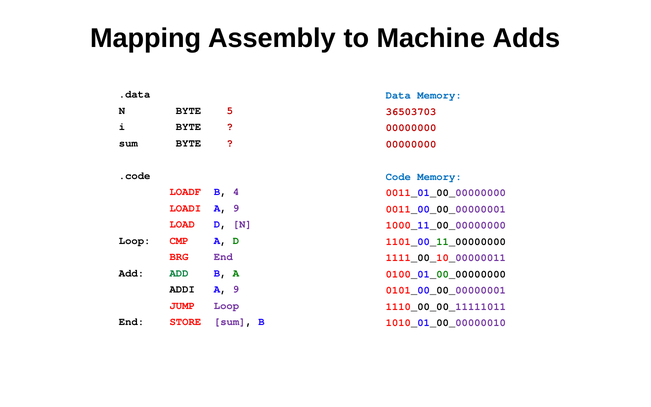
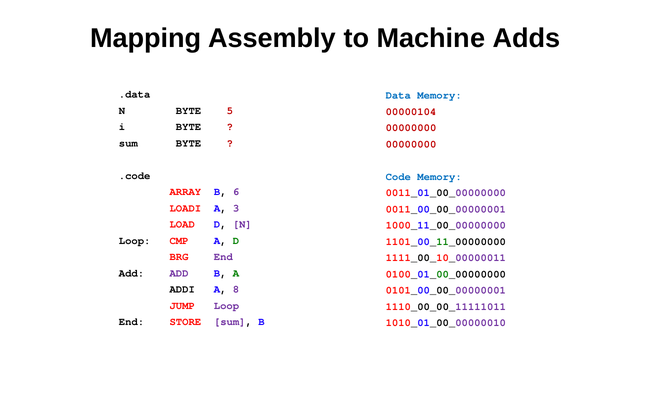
36503703: 36503703 -> 00000104
LOADF: LOADF -> ARRAY
4: 4 -> 6
LOADI A 9: 9 -> 3
ADD at (179, 273) colour: green -> purple
9 at (236, 289): 9 -> 8
